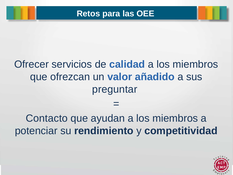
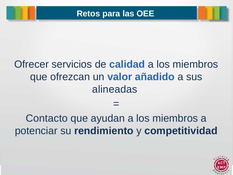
preguntar: preguntar -> alineadas
